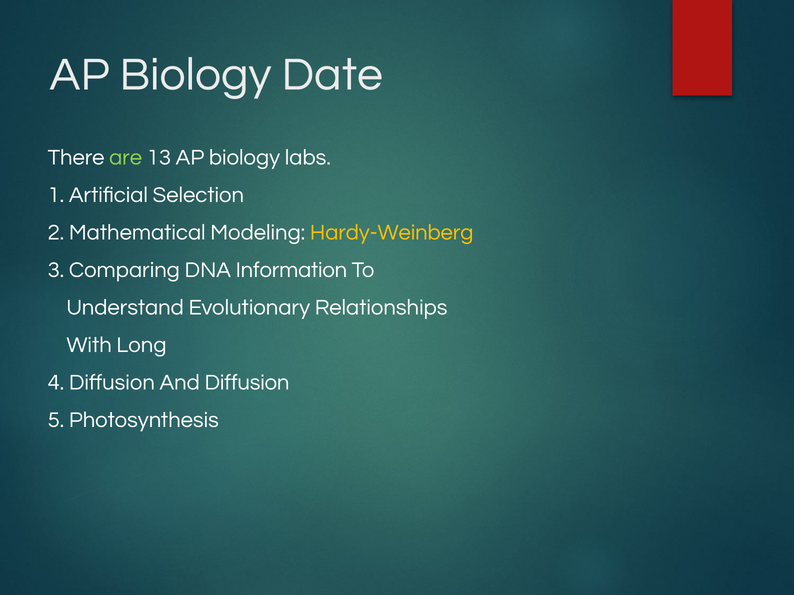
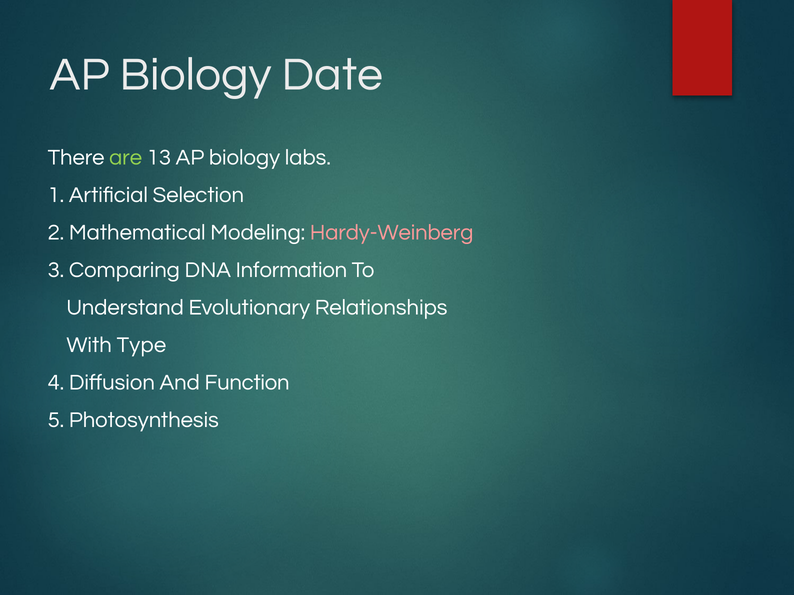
Hardy-Weinberg colour: yellow -> pink
Long: Long -> Type
And Diffusion: Diffusion -> Function
